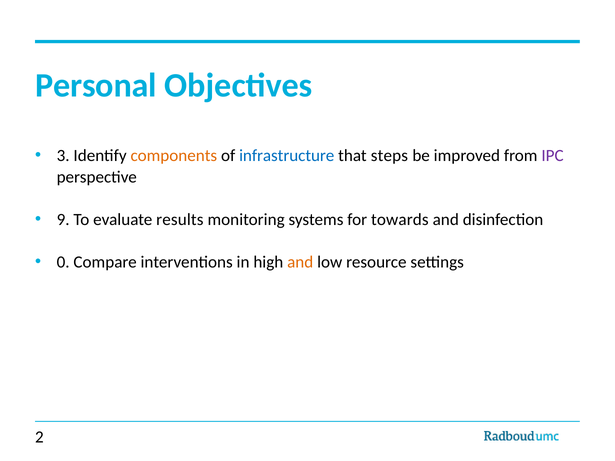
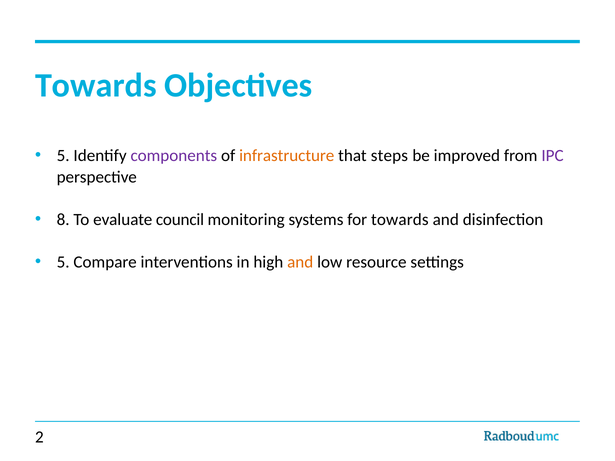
Personal at (96, 85): Personal -> Towards
3 at (63, 156): 3 -> 5
components colour: orange -> purple
infrastructure colour: blue -> orange
9: 9 -> 8
results: results -> council
0 at (63, 262): 0 -> 5
